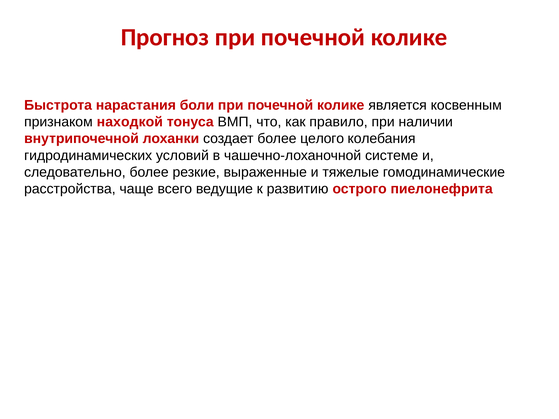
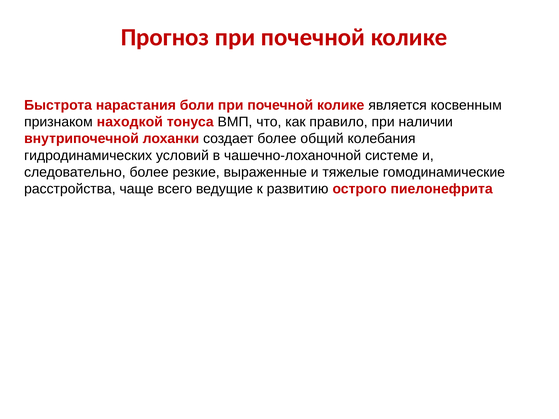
целого: целого -> общий
